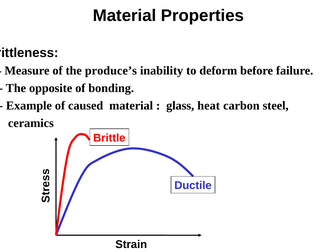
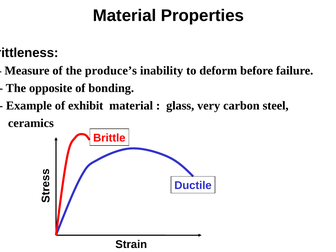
caused: caused -> exhibit
heat: heat -> very
